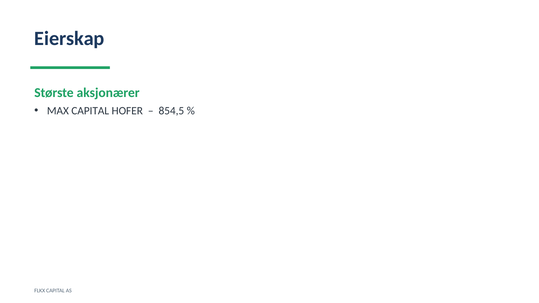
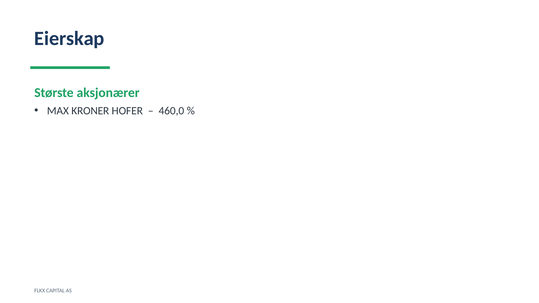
MAX CAPITAL: CAPITAL -> KRONER
854,5: 854,5 -> 460,0
